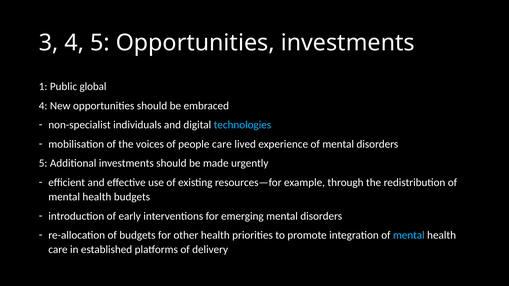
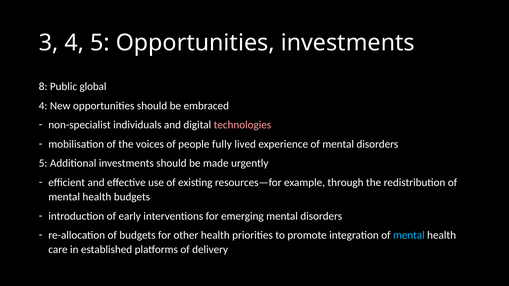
1: 1 -> 8
technologies colour: light blue -> pink
people care: care -> fully
